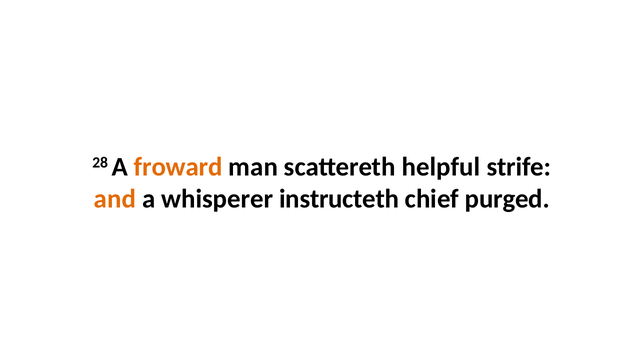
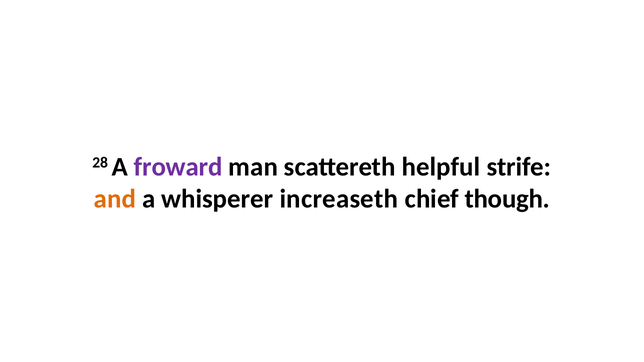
froward colour: orange -> purple
instructeth: instructeth -> increaseth
purged: purged -> though
